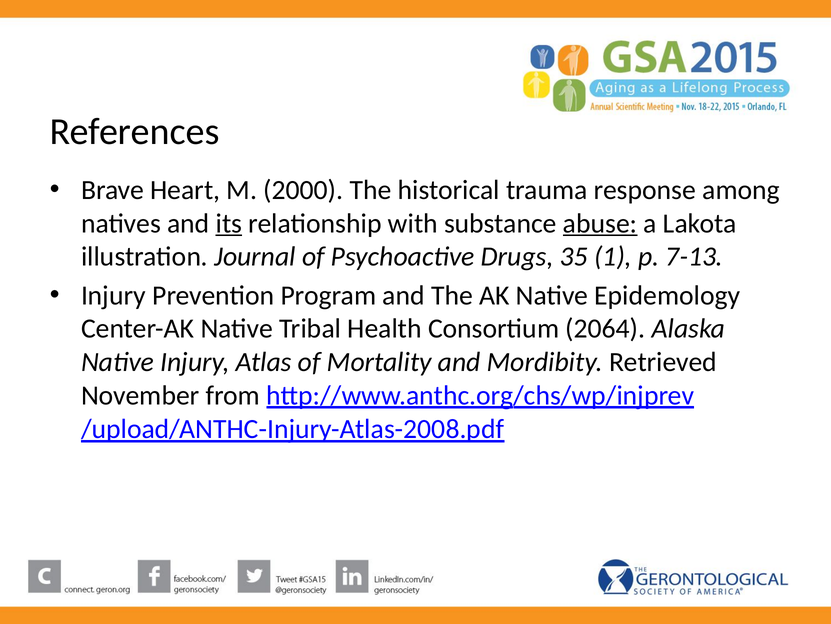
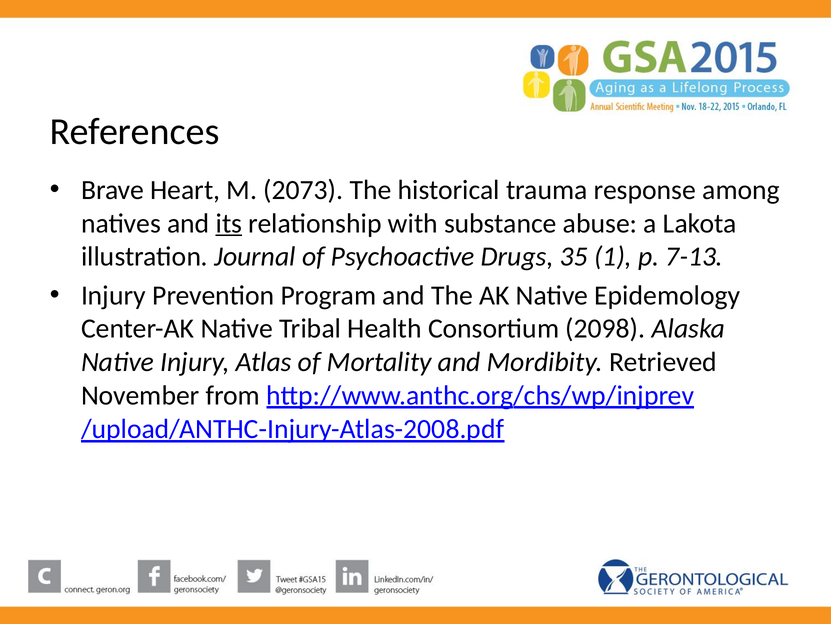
2000: 2000 -> 2073
abuse underline: present -> none
2064: 2064 -> 2098
